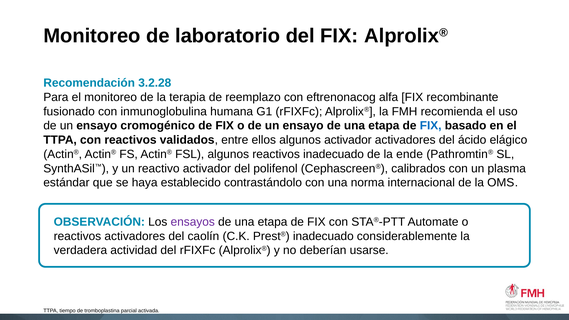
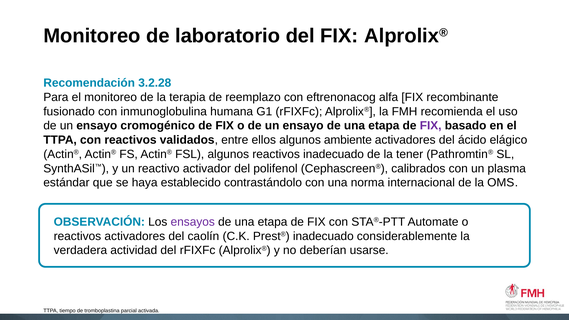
FIX at (431, 126) colour: blue -> purple
algunos activador: activador -> ambiente
ende: ende -> tener
